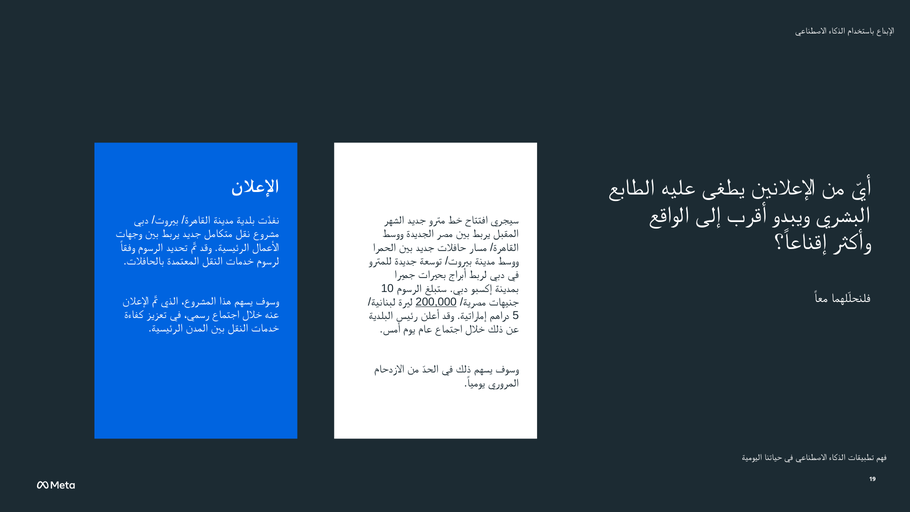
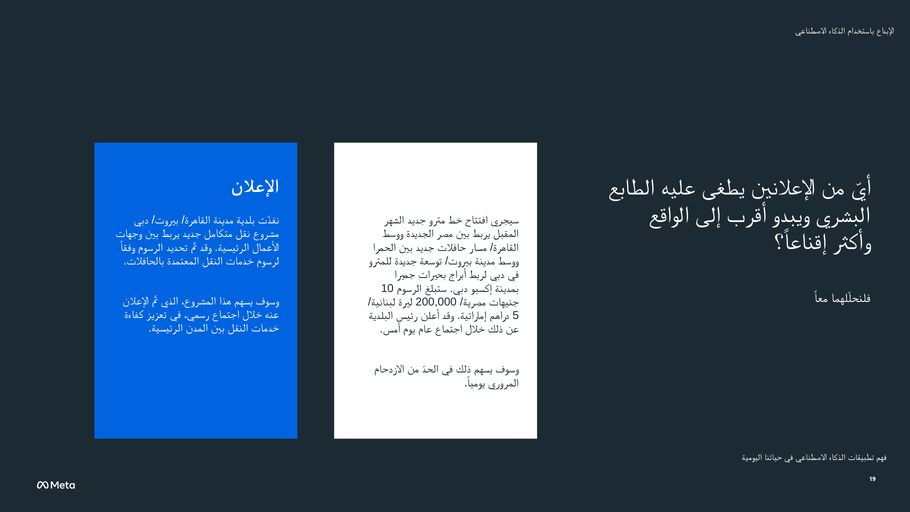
200,000 underline: present -> none
